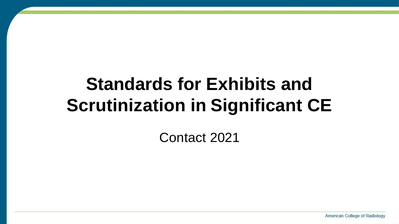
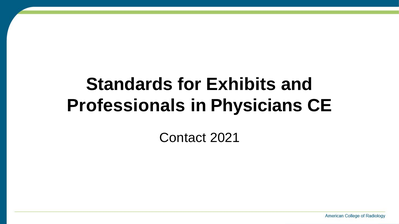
Scrutinization: Scrutinization -> Professionals
Significant: Significant -> Physicians
